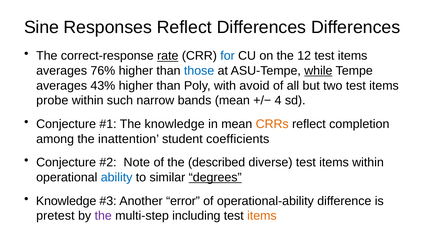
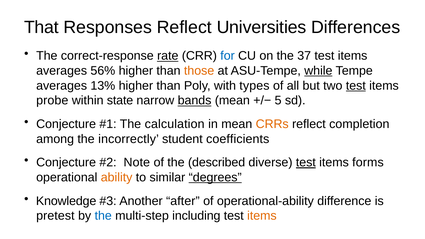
Sine: Sine -> That
Reflect Differences: Differences -> Universities
12: 12 -> 37
76%: 76% -> 56%
those colour: blue -> orange
43%: 43% -> 13%
avoid: avoid -> types
test at (356, 86) underline: none -> present
such: such -> state
bands underline: none -> present
4: 4 -> 5
The knowledge: knowledge -> calculation
inattention: inattention -> incorrectly
test at (306, 163) underline: none -> present
items within: within -> forms
ability colour: blue -> orange
error: error -> after
the at (103, 216) colour: purple -> blue
